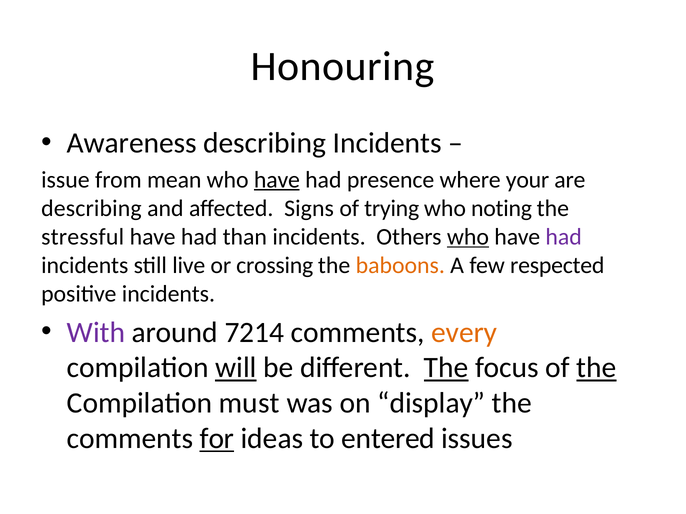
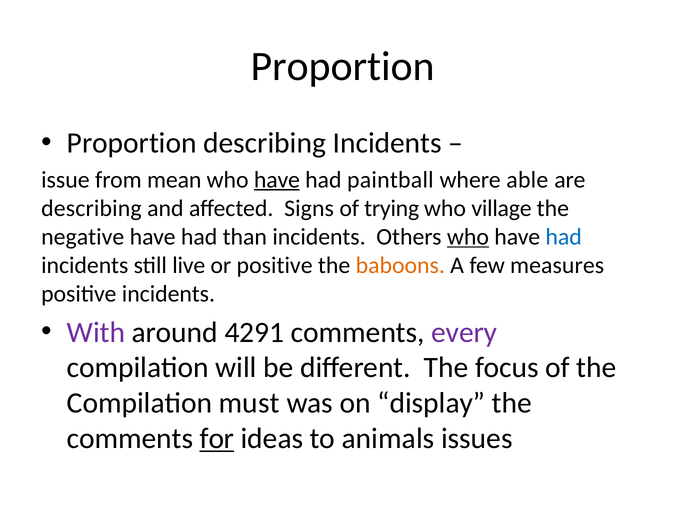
Honouring at (343, 66): Honouring -> Proportion
Awareness at (132, 143): Awareness -> Proportion
presence: presence -> paintball
your: your -> able
noting: noting -> village
stressful: stressful -> negative
had at (564, 237) colour: purple -> blue
or crossing: crossing -> positive
respected: respected -> measures
7214: 7214 -> 4291
every colour: orange -> purple
will underline: present -> none
The at (446, 368) underline: present -> none
the at (596, 368) underline: present -> none
entered: entered -> animals
